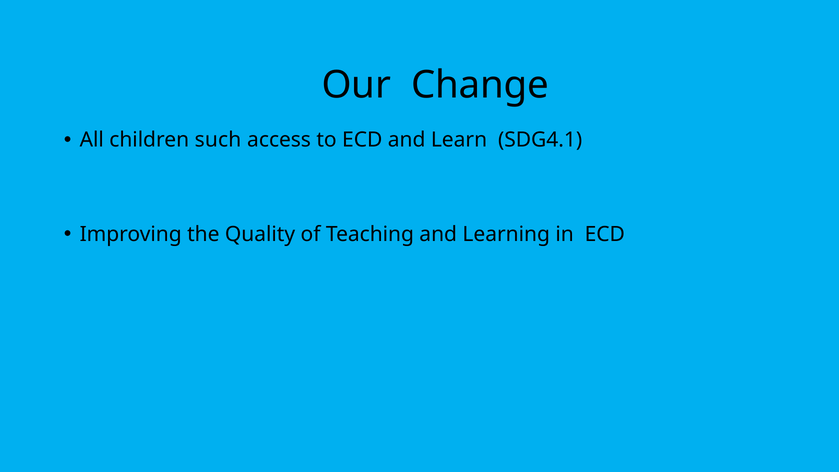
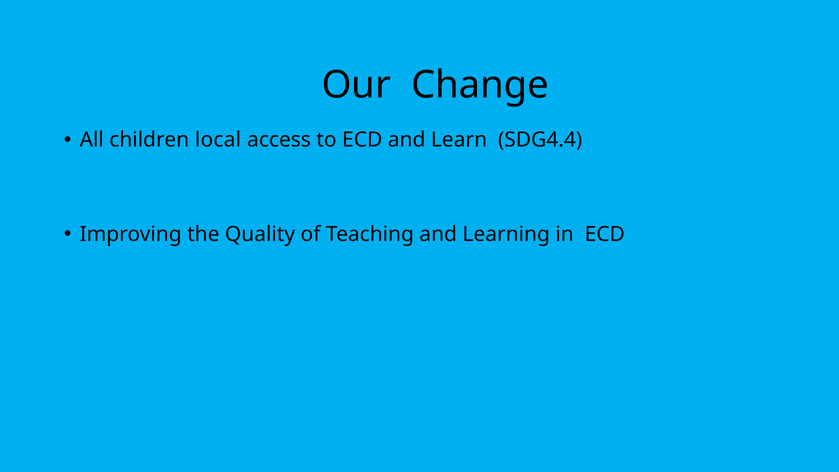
such: such -> local
SDG4.1: SDG4.1 -> SDG4.4
